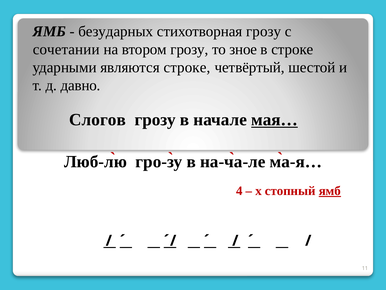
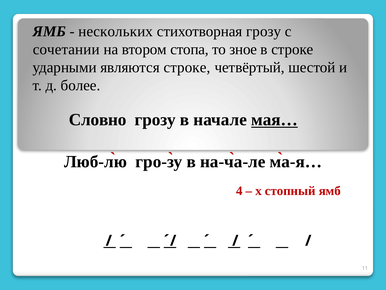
безударных: безударных -> нескольких
втором грозу: грозу -> стопа
давно: давно -> более
Слогов: Слогов -> Словно
ямб at (330, 191) underline: present -> none
